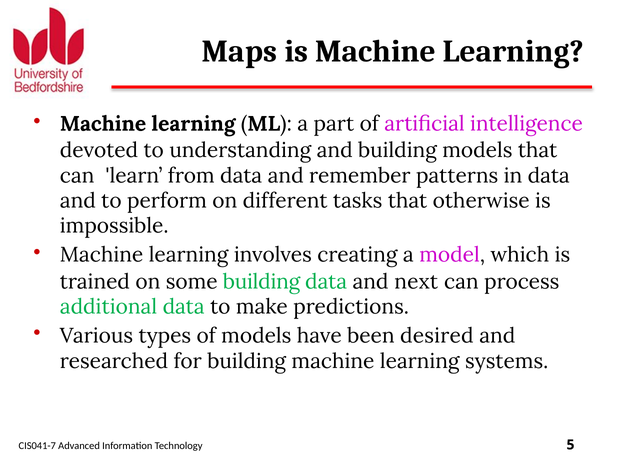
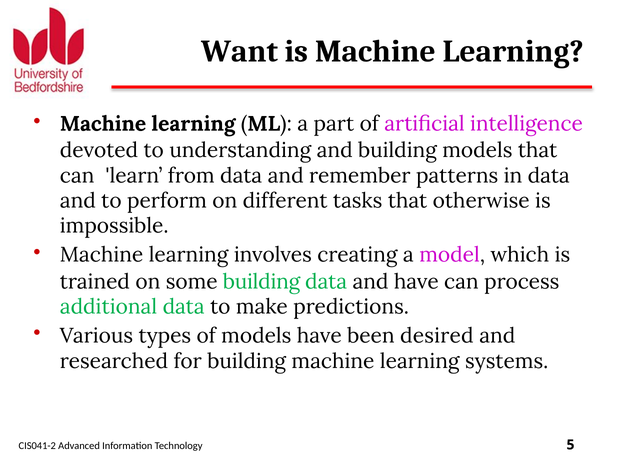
Maps: Maps -> Want
and next: next -> have
CIS041-7: CIS041-7 -> CIS041-2
